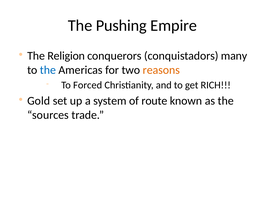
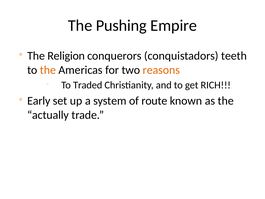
many: many -> teeth
the at (48, 70) colour: blue -> orange
Forced: Forced -> Traded
Gold: Gold -> Early
sources: sources -> actually
